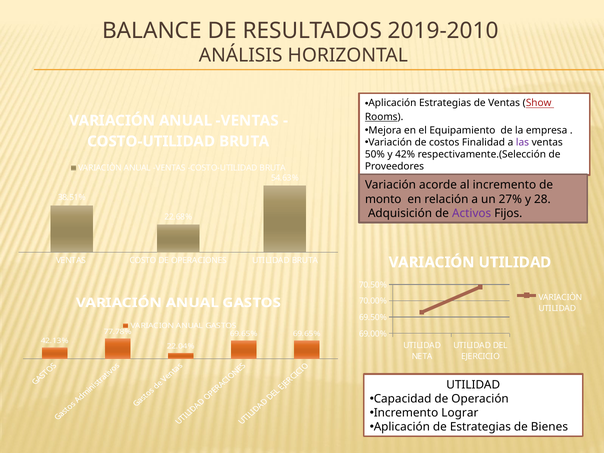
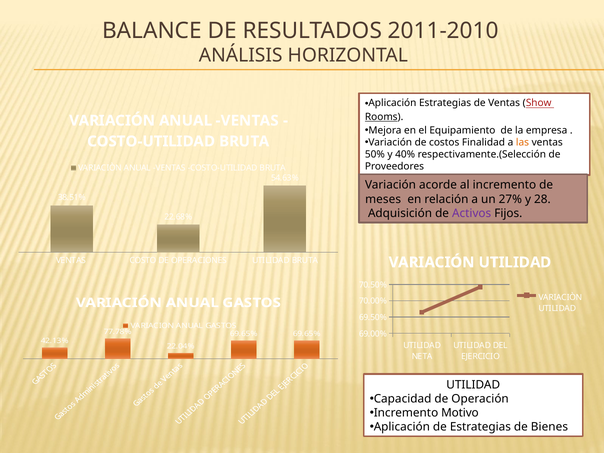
2019-2010: 2019-2010 -> 2011-2010
las colour: purple -> orange
42%: 42% -> 40%
monto: monto -> meses
Lograr: Lograr -> Motivo
